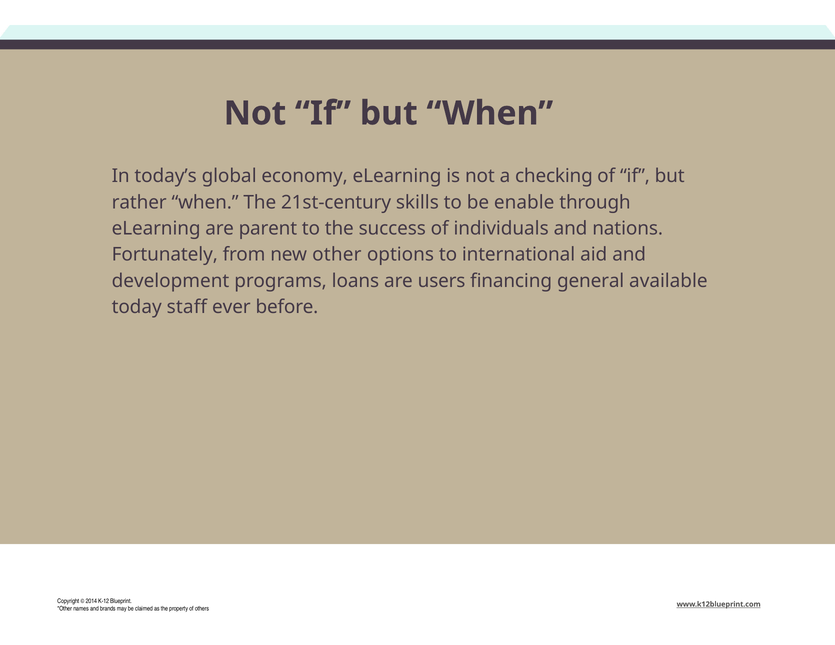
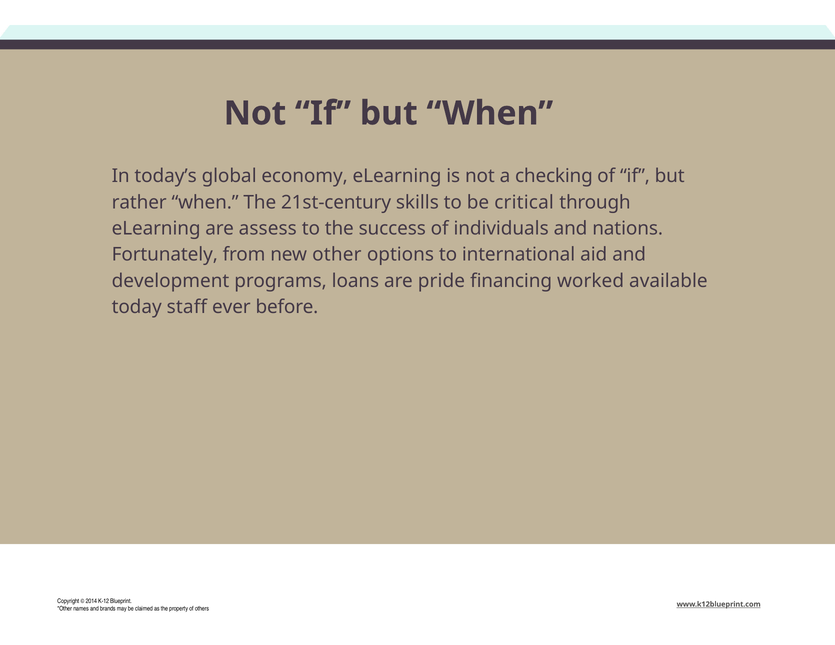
enable: enable -> critical
parent: parent -> assess
users: users -> pride
general: general -> worked
